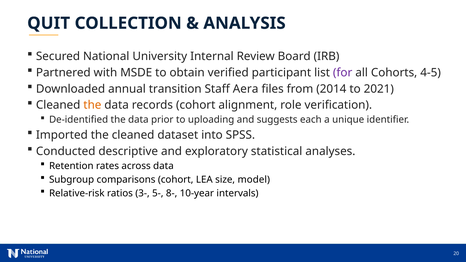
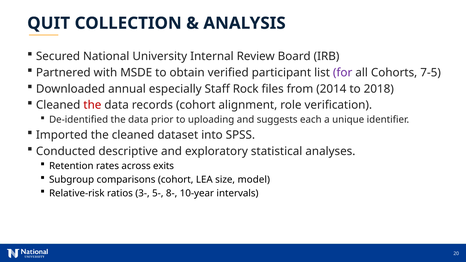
4-5: 4-5 -> 7-5
transition: transition -> especially
Aera: Aera -> Rock
2021: 2021 -> 2018
the at (92, 105) colour: orange -> red
across data: data -> exits
